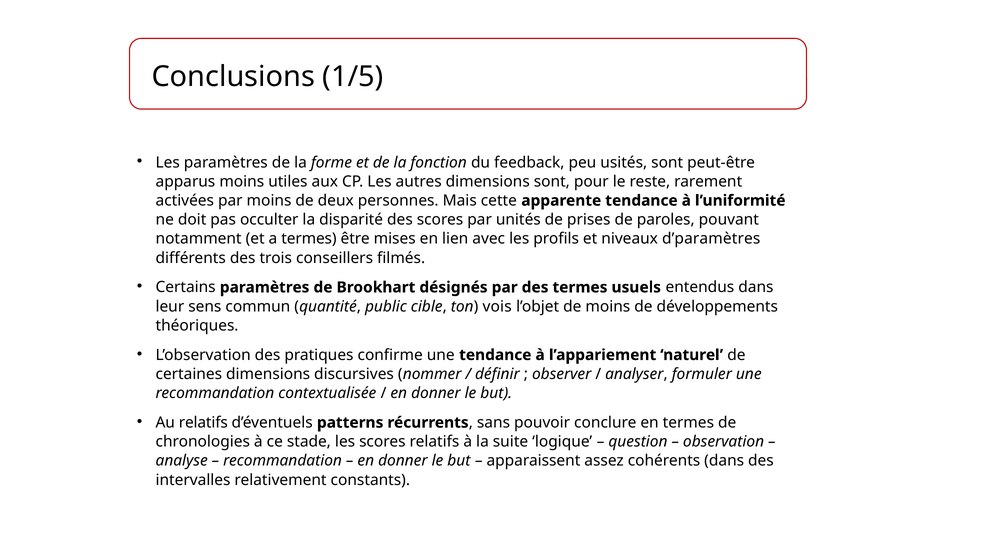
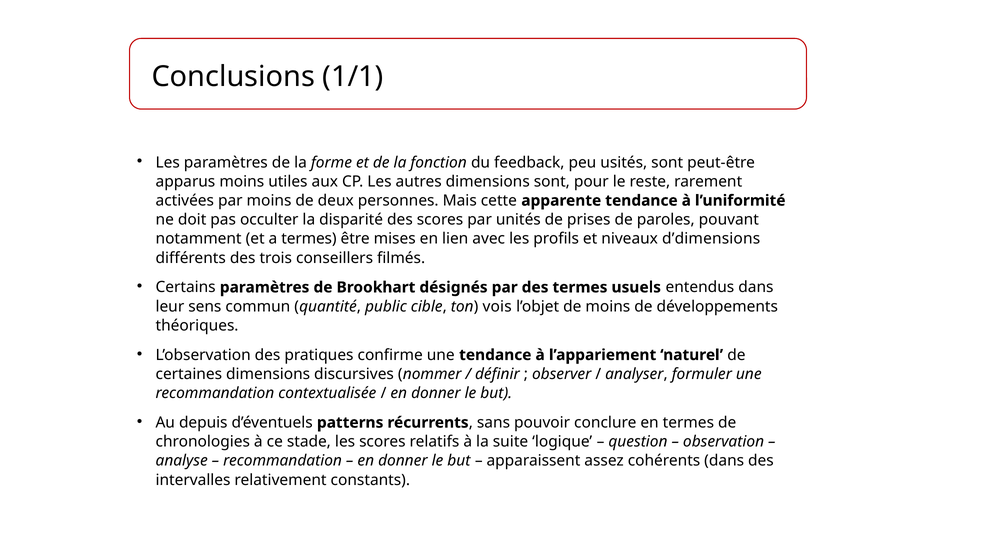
1/5: 1/5 -> 1/1
d’paramètres: d’paramètres -> d’dimensions
Au relatifs: relatifs -> depuis
